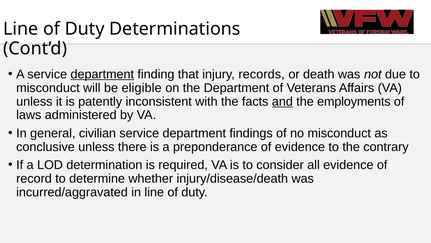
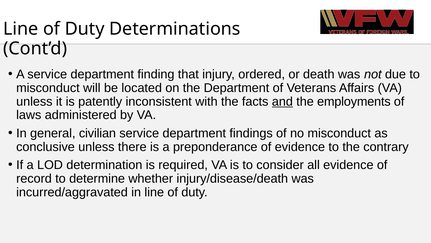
department at (102, 74) underline: present -> none
records: records -> ordered
eligible: eligible -> located
